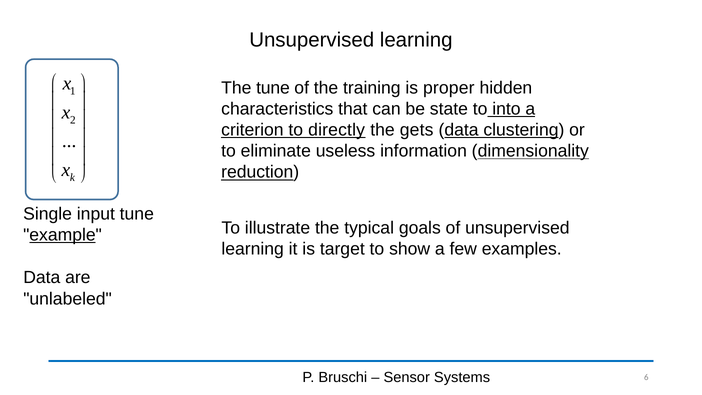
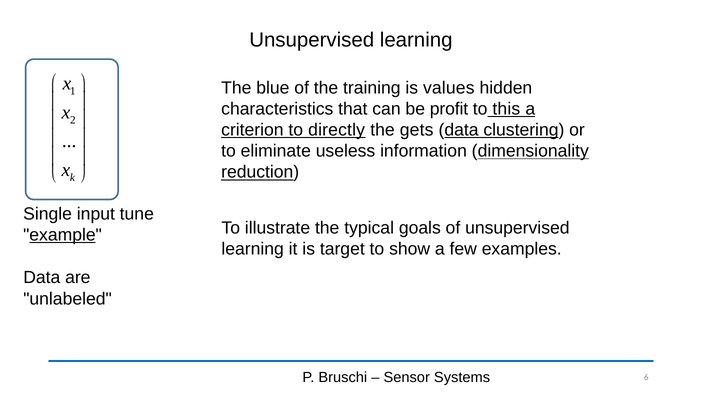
The tune: tune -> blue
proper: proper -> values
state: state -> profit
into: into -> this
